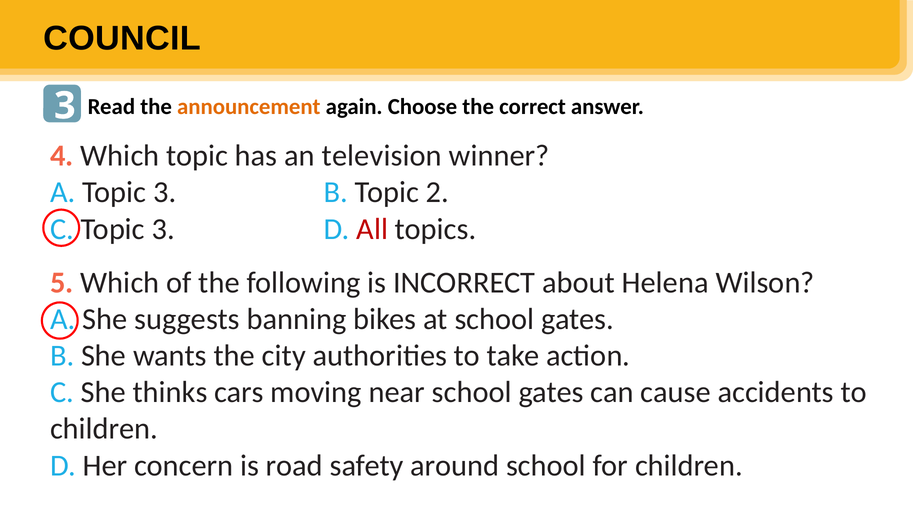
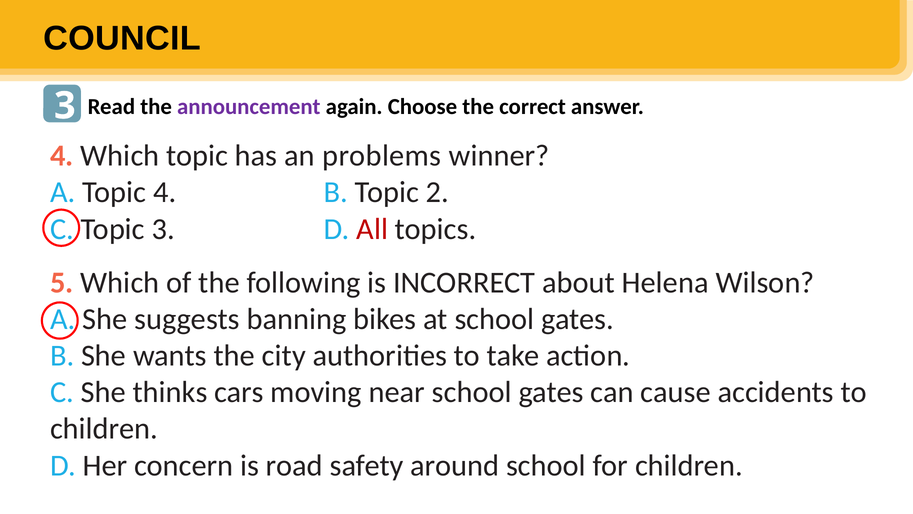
announcement colour: orange -> purple
television: television -> problems
A Topic 3: 3 -> 4
